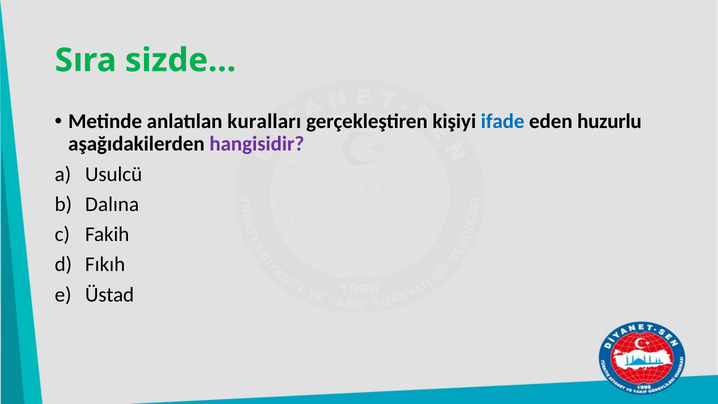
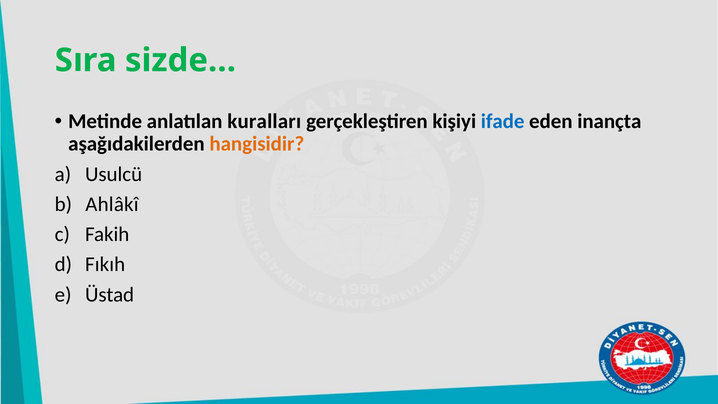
huzurlu: huzurlu -> inançta
hangisidir colour: purple -> orange
Dalına: Dalına -> Ahlâkî
